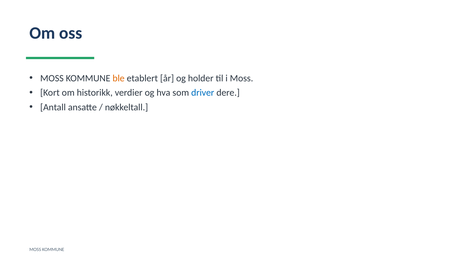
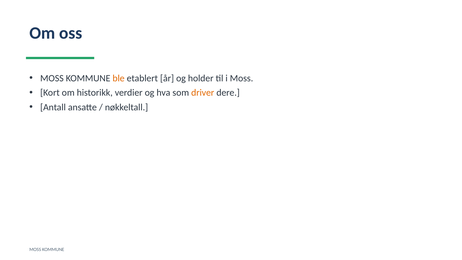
driver colour: blue -> orange
